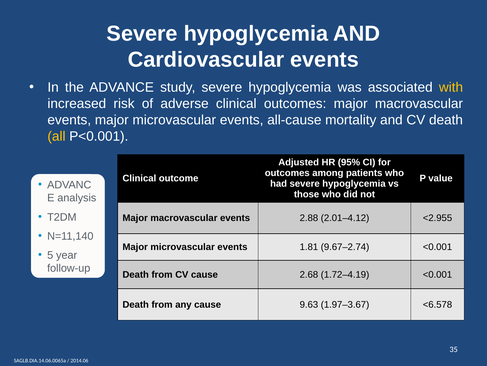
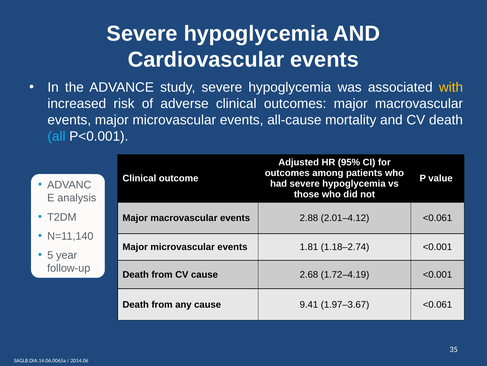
all colour: yellow -> light blue
2.01–4.12 <2.955: <2.955 -> <0.061
9.67–2.74: 9.67–2.74 -> 1.18–2.74
9.63: 9.63 -> 9.41
1.97–3.67 <6.578: <6.578 -> <0.061
